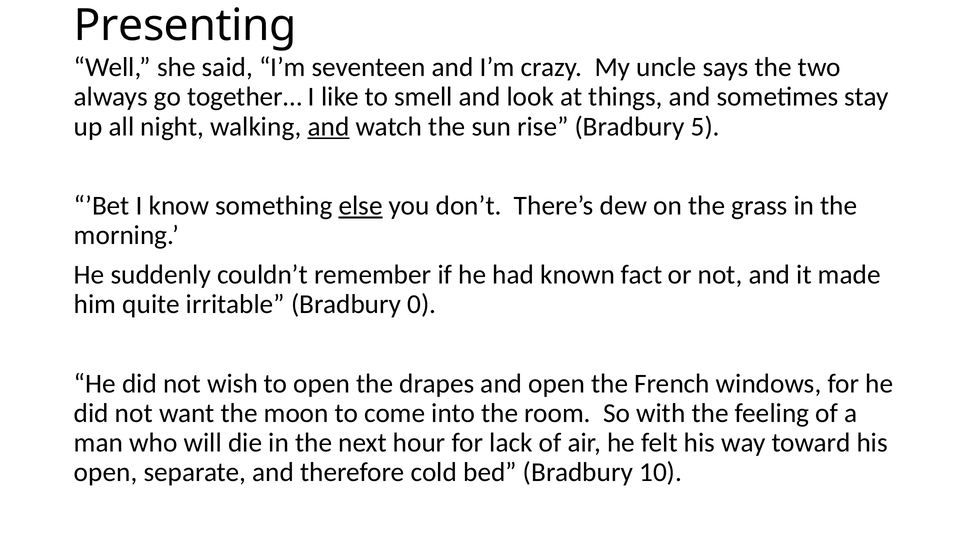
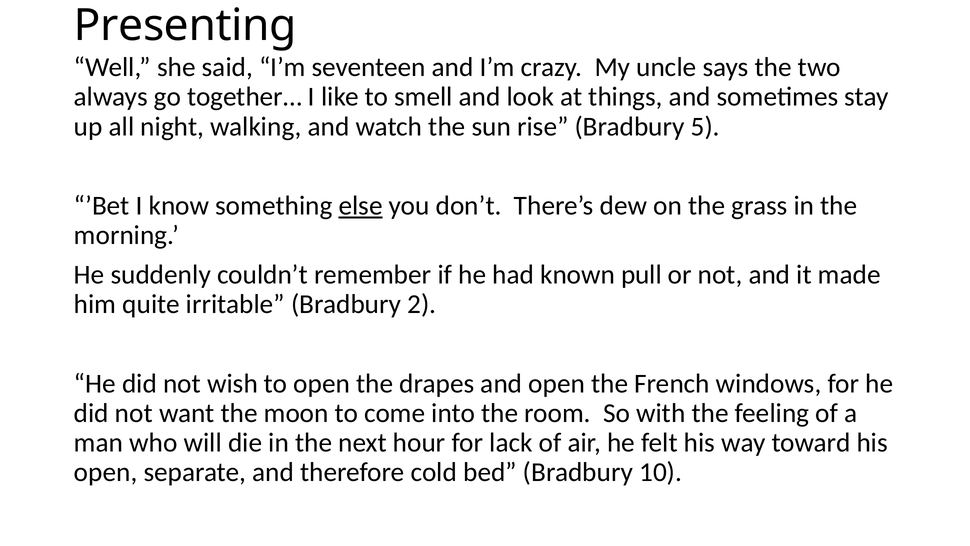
and at (328, 126) underline: present -> none
fact: fact -> pull
0: 0 -> 2
